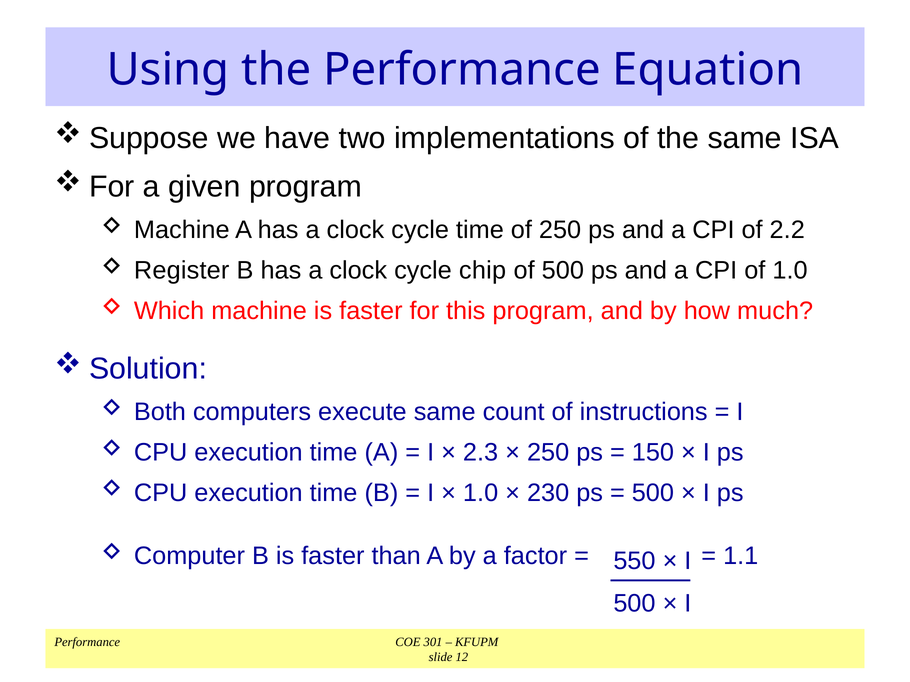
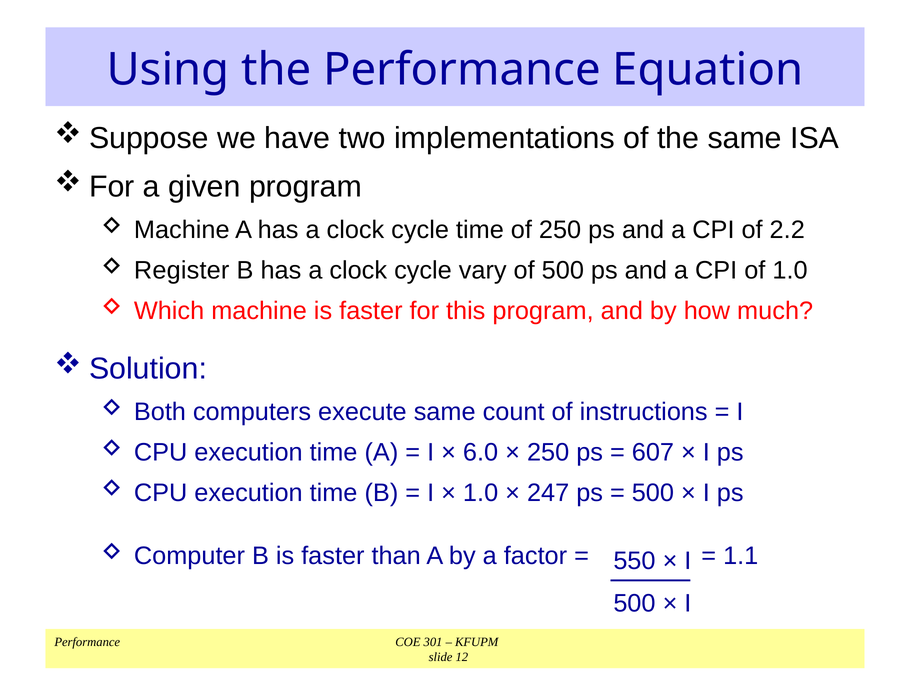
chip: chip -> vary
2.3: 2.3 -> 6.0
150: 150 -> 607
230: 230 -> 247
